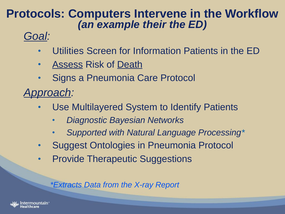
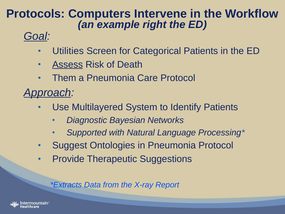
their: their -> right
Information: Information -> Categorical
Death underline: present -> none
Signs: Signs -> Them
